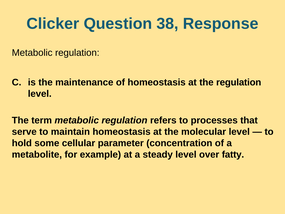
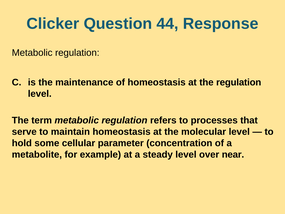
38: 38 -> 44
fatty: fatty -> near
